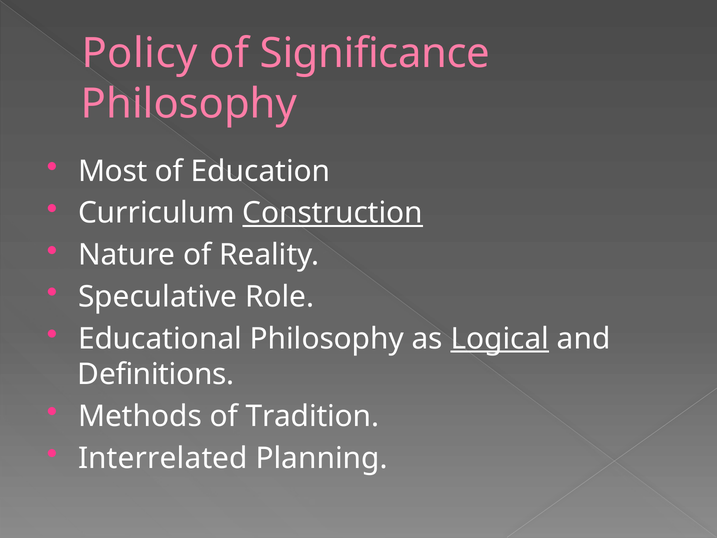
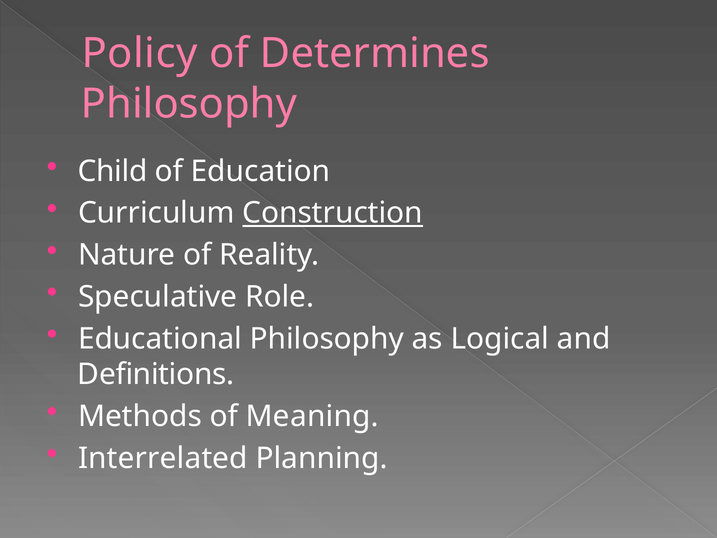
Significance: Significance -> Determines
Most: Most -> Child
Logical underline: present -> none
Tradition: Tradition -> Meaning
